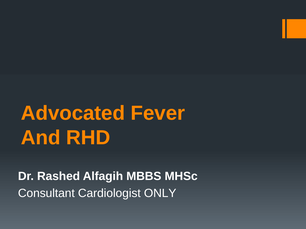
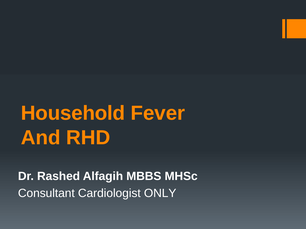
Advocated: Advocated -> Household
